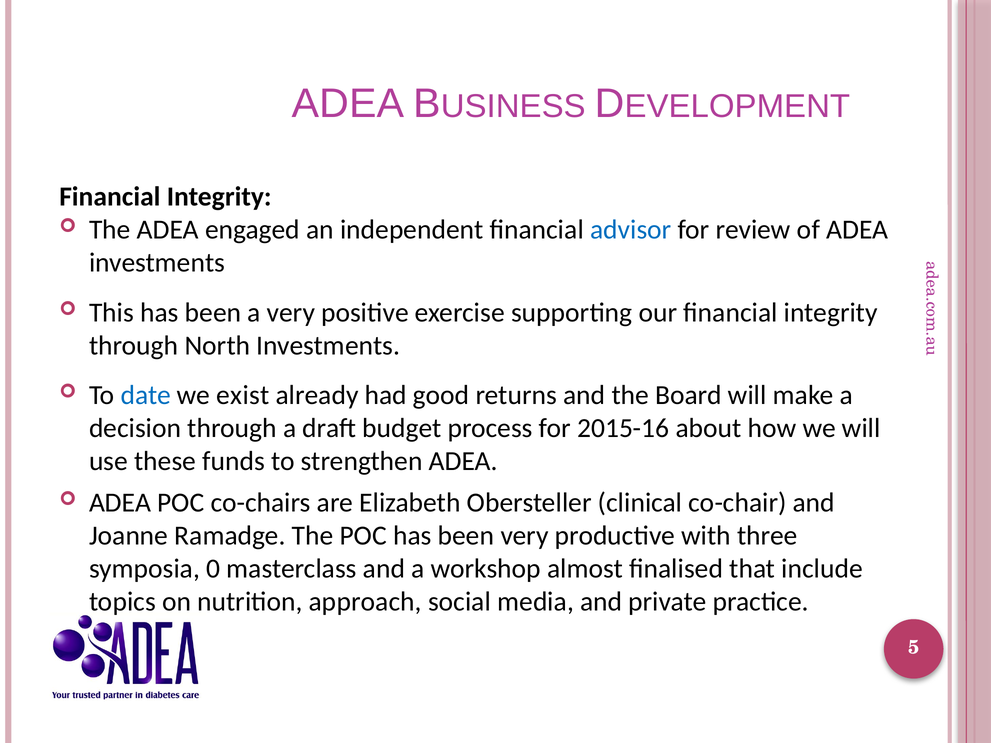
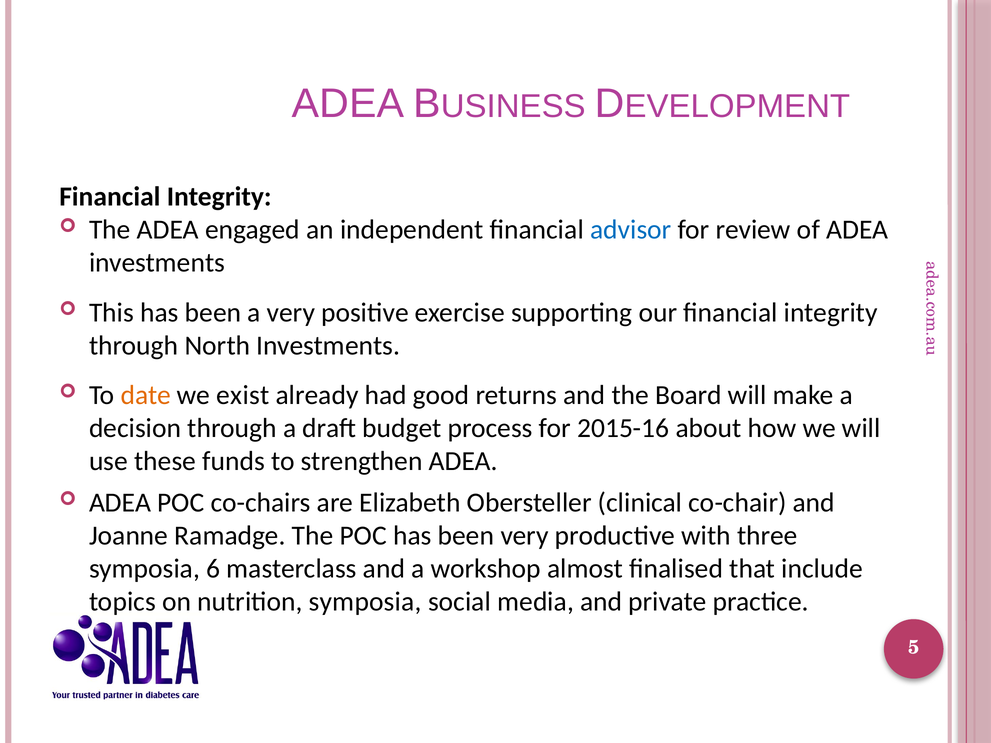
date colour: blue -> orange
0: 0 -> 6
nutrition approach: approach -> symposia
